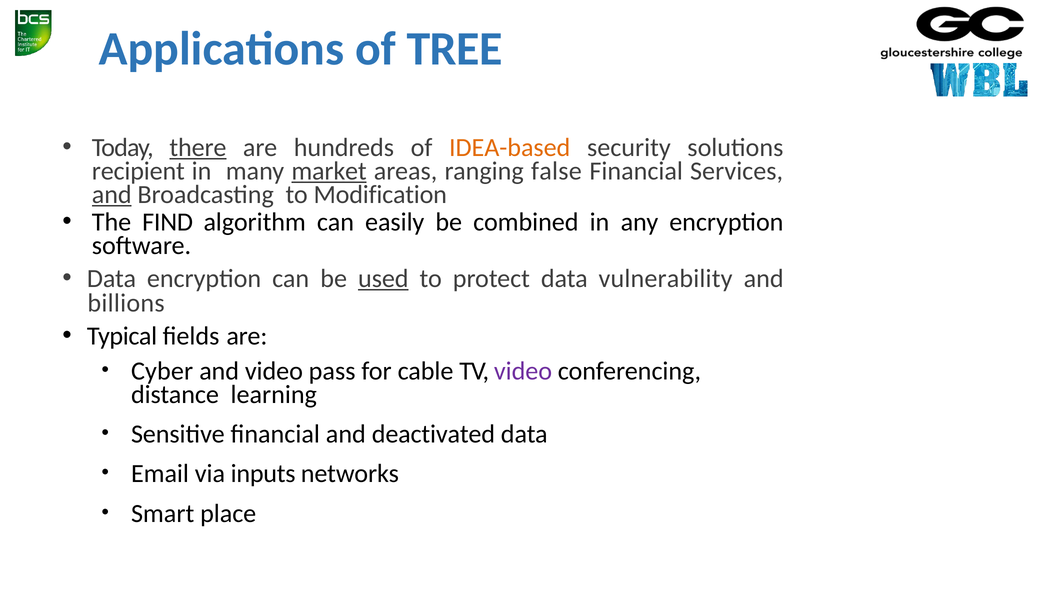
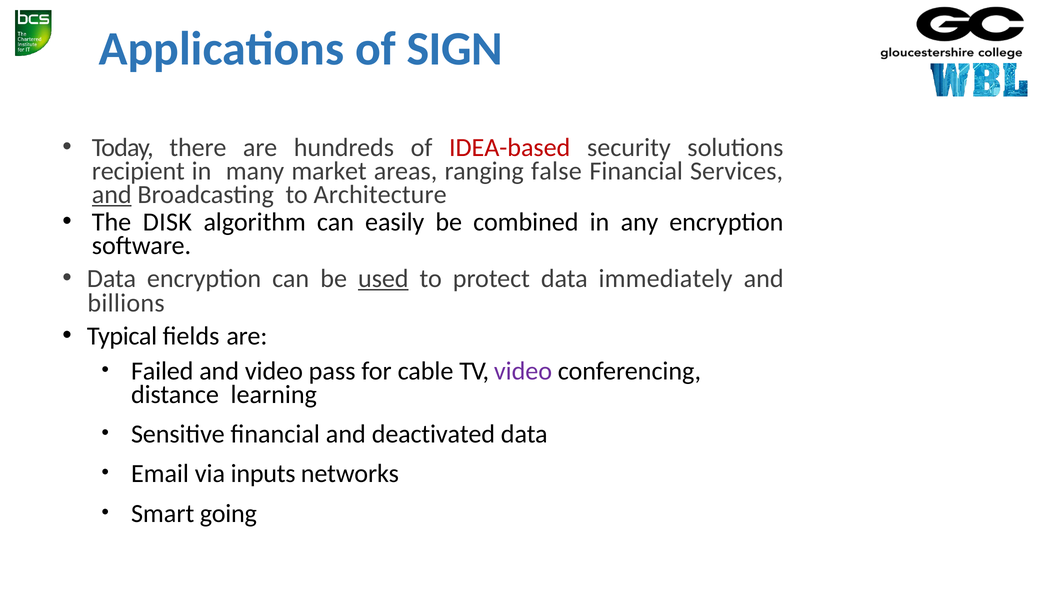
TREE: TREE -> SIGN
there underline: present -> none
IDEA-based colour: orange -> red
market underline: present -> none
Modification: Modification -> Architecture
FIND: FIND -> DISK
vulnerability: vulnerability -> immediately
Cyber: Cyber -> Failed
place: place -> going
